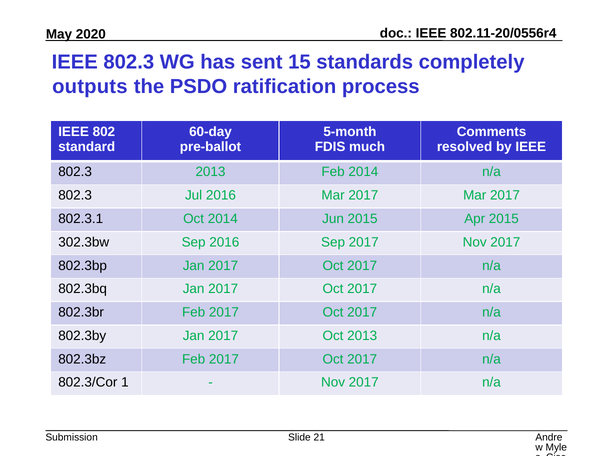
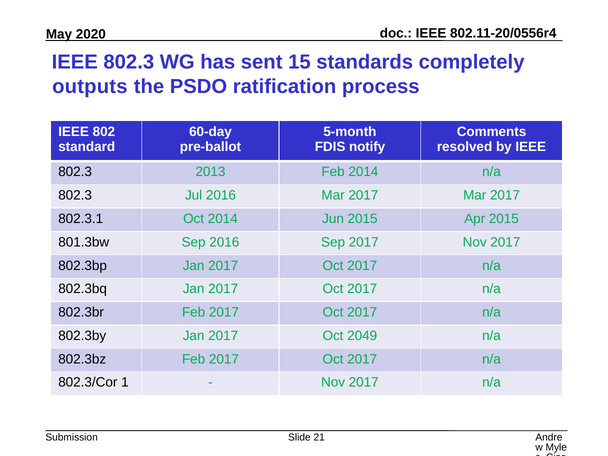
much: much -> notify
302.3bw: 302.3bw -> 801.3bw
Oct 2013: 2013 -> 2049
